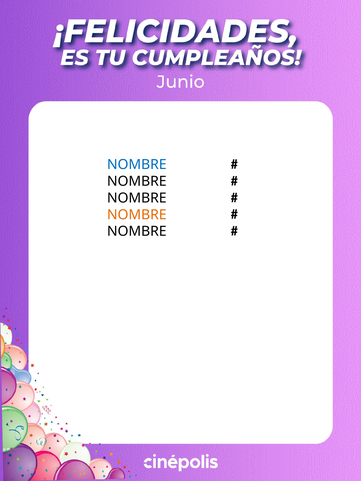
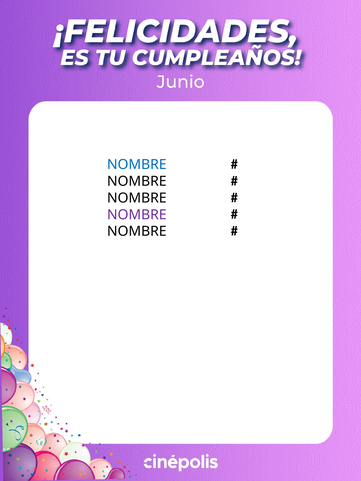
NOMBRE at (137, 215) colour: orange -> purple
